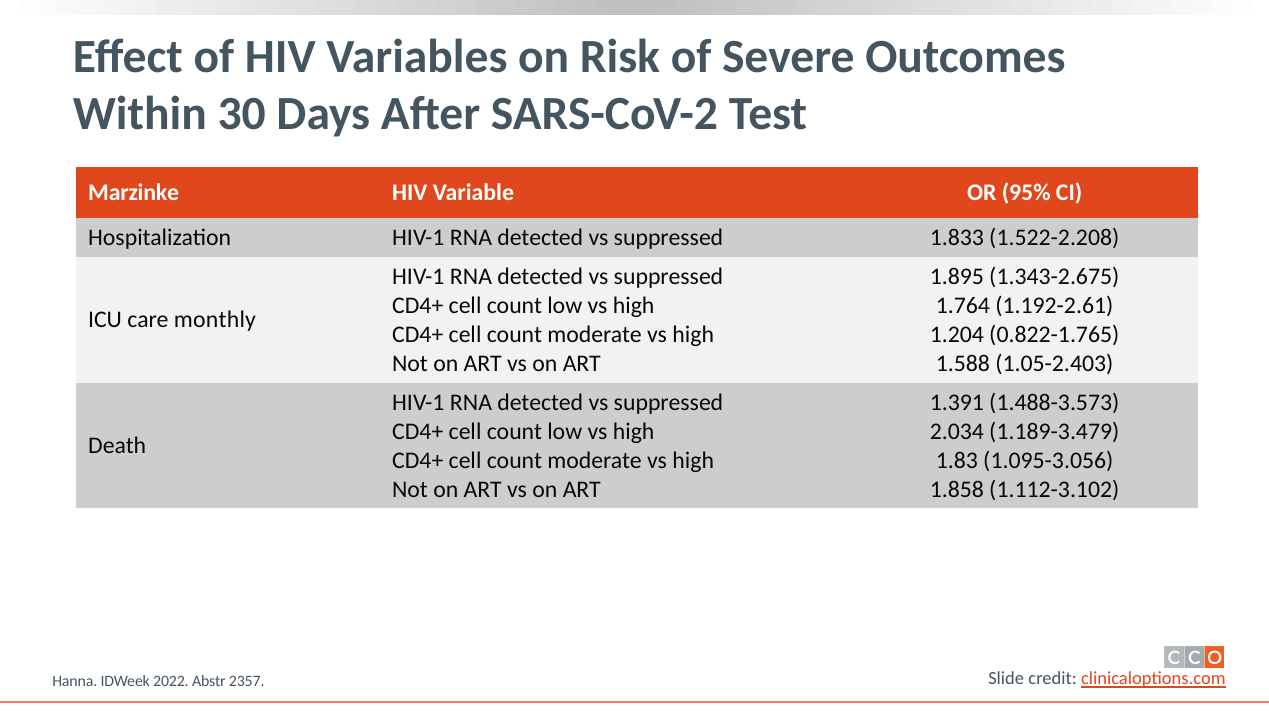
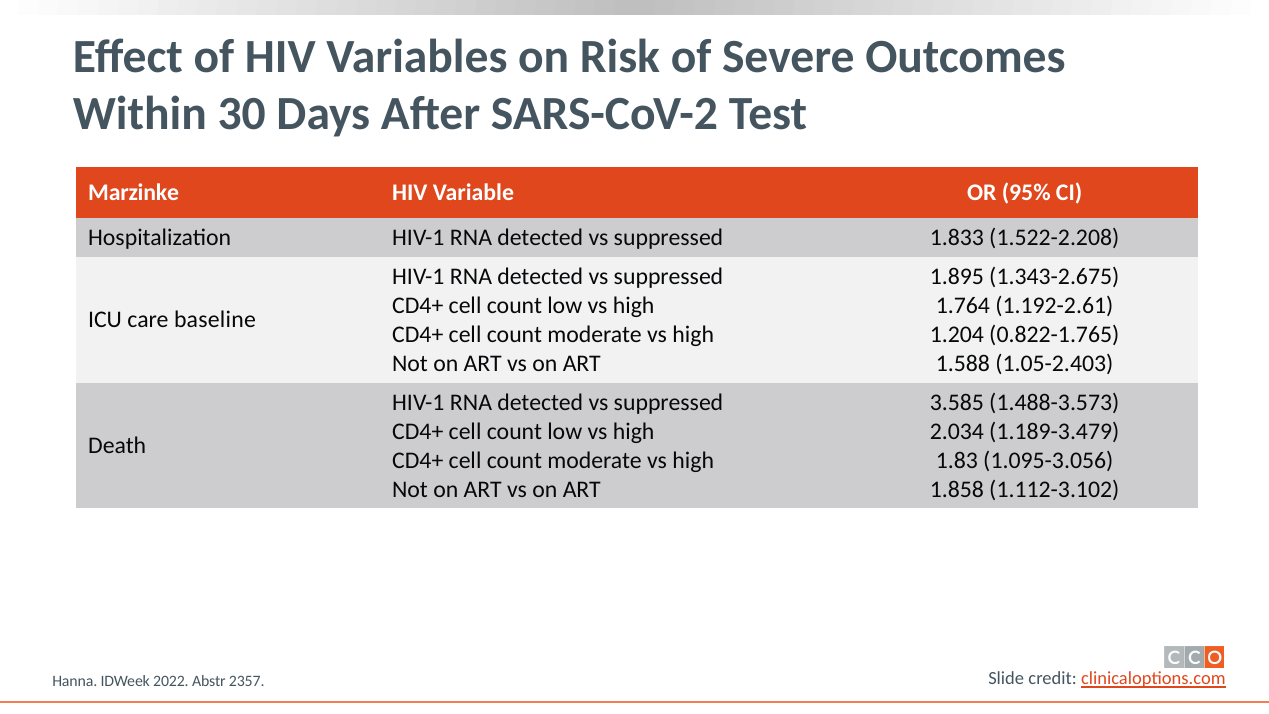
monthly: monthly -> baseline
1.391: 1.391 -> 3.585
